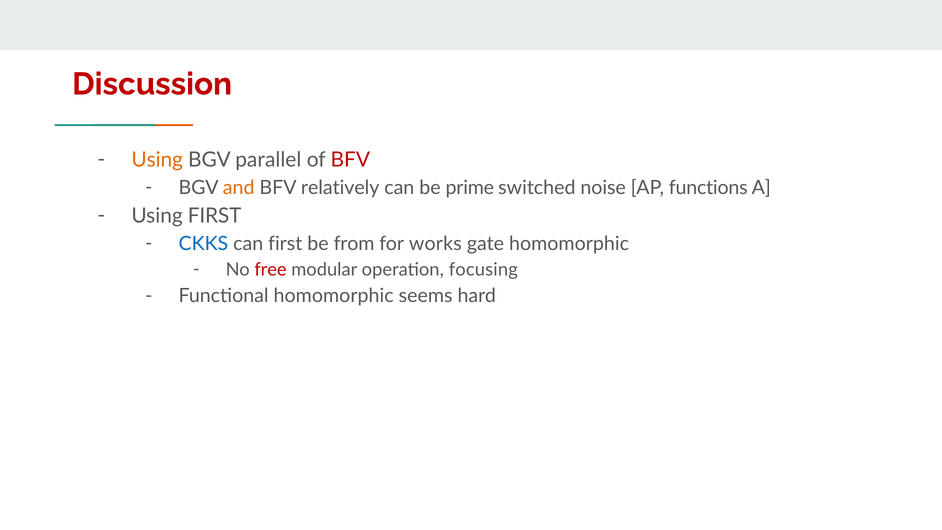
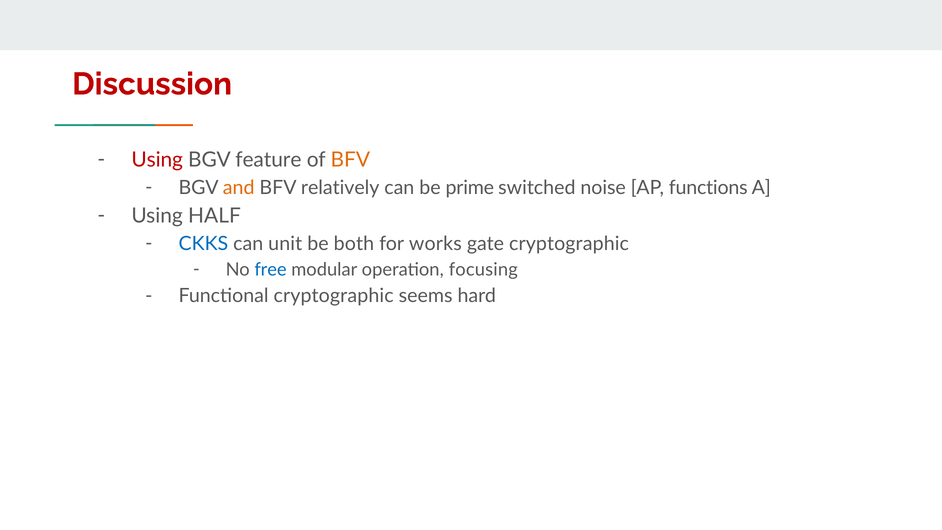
Using at (157, 160) colour: orange -> red
parallel: parallel -> feature
BFV at (350, 160) colour: red -> orange
Using FIRST: FIRST -> HALF
can first: first -> unit
from: from -> both
gate homomorphic: homomorphic -> cryptographic
free colour: red -> blue
Functional homomorphic: homomorphic -> cryptographic
